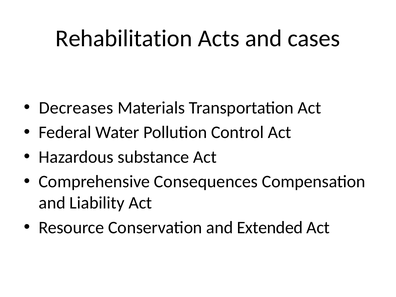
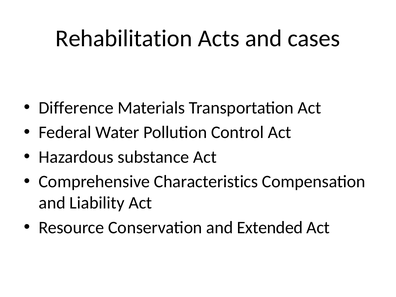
Decreases: Decreases -> Difference
Consequences: Consequences -> Characteristics
